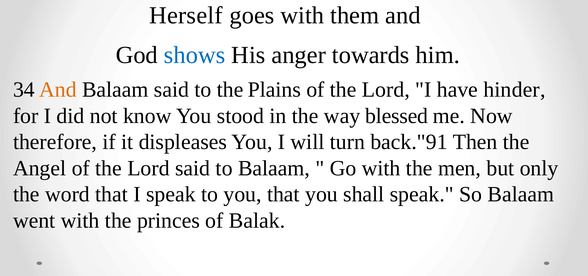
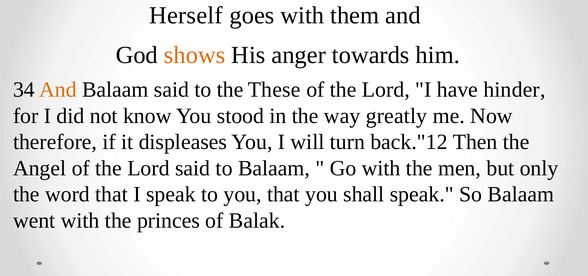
shows colour: blue -> orange
Plains: Plains -> These
blessed: blessed -> greatly
back."91: back."91 -> back."12
